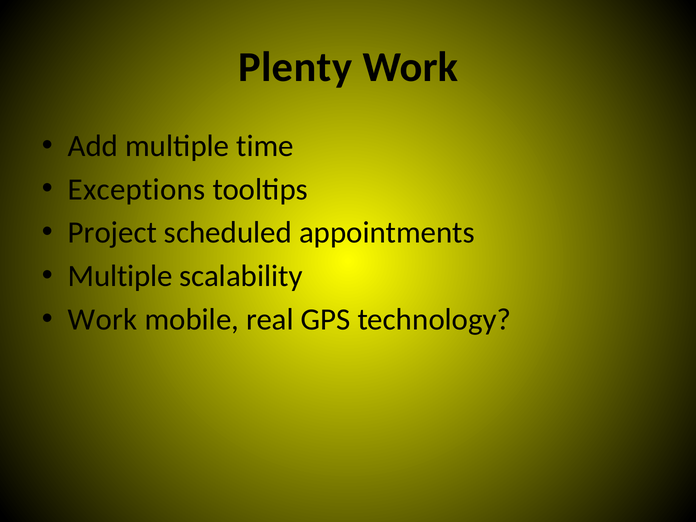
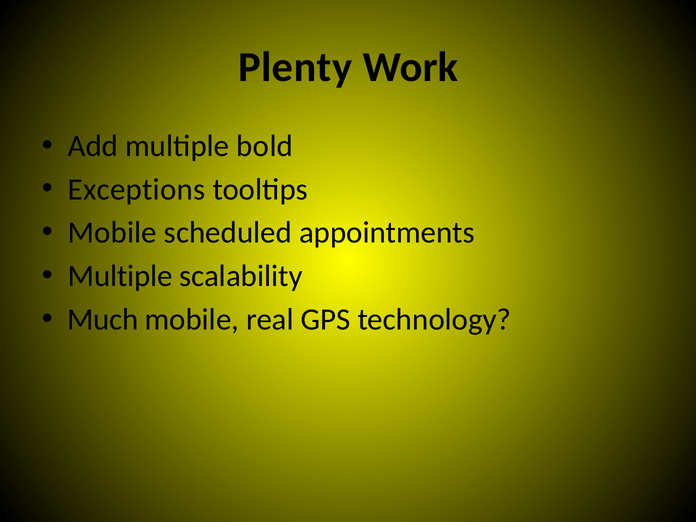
time: time -> bold
Project at (112, 233): Project -> Mobile
Work at (103, 319): Work -> Much
